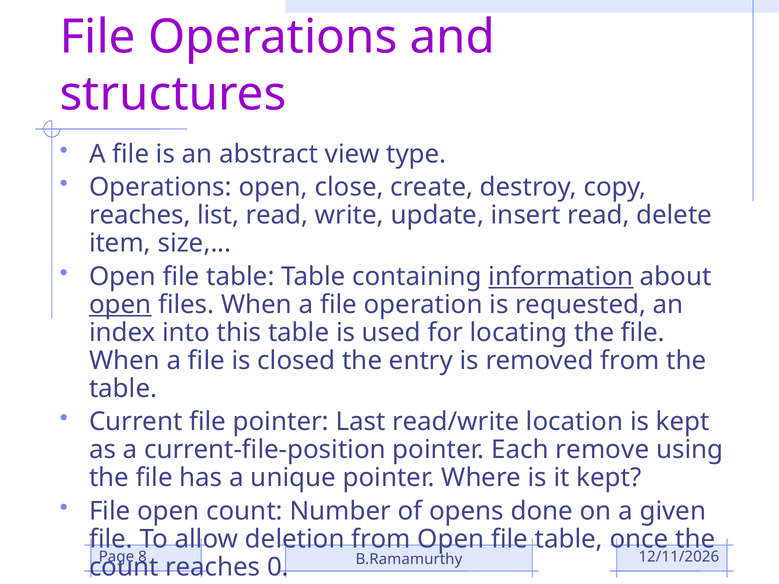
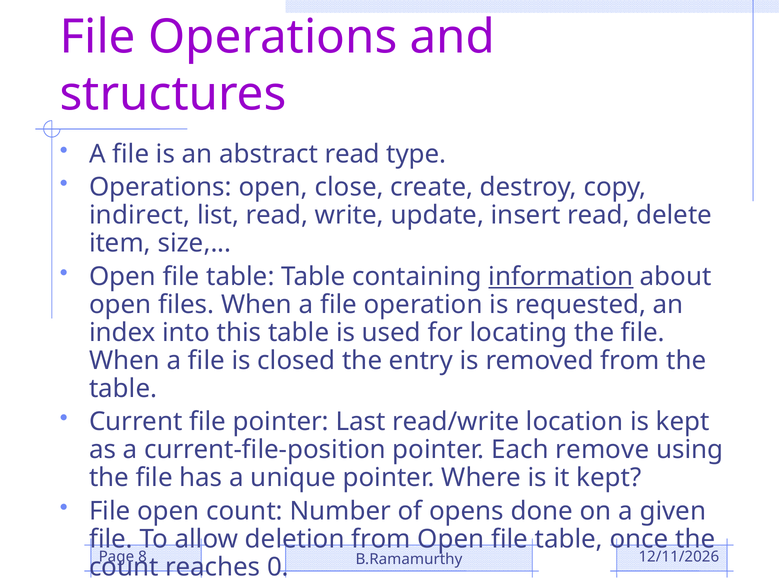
abstract view: view -> read
reaches at (140, 215): reaches -> indirect
open at (120, 305) underline: present -> none
